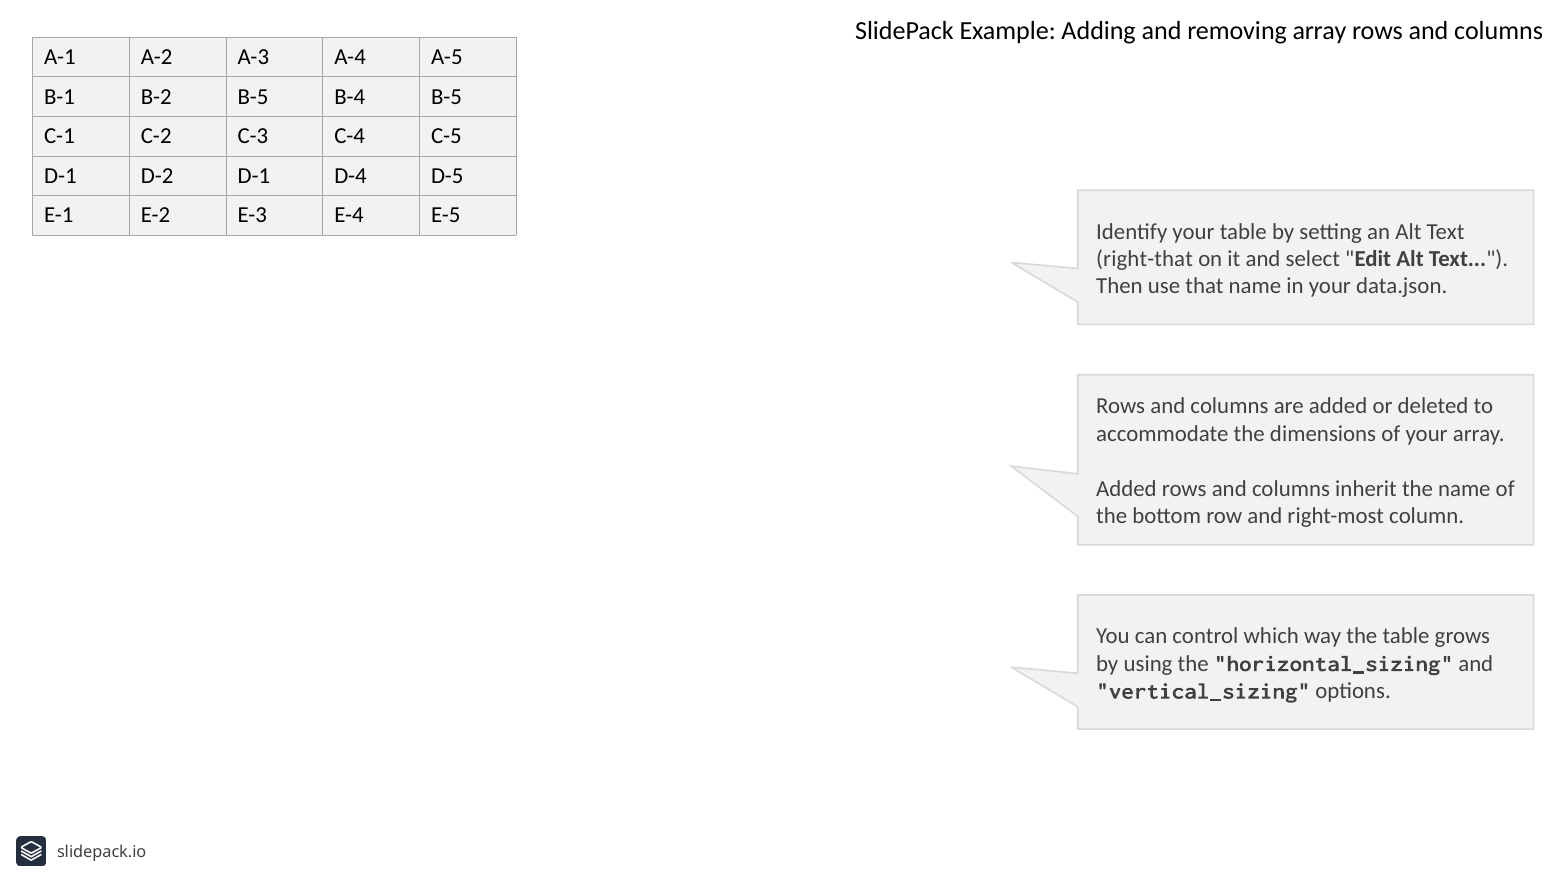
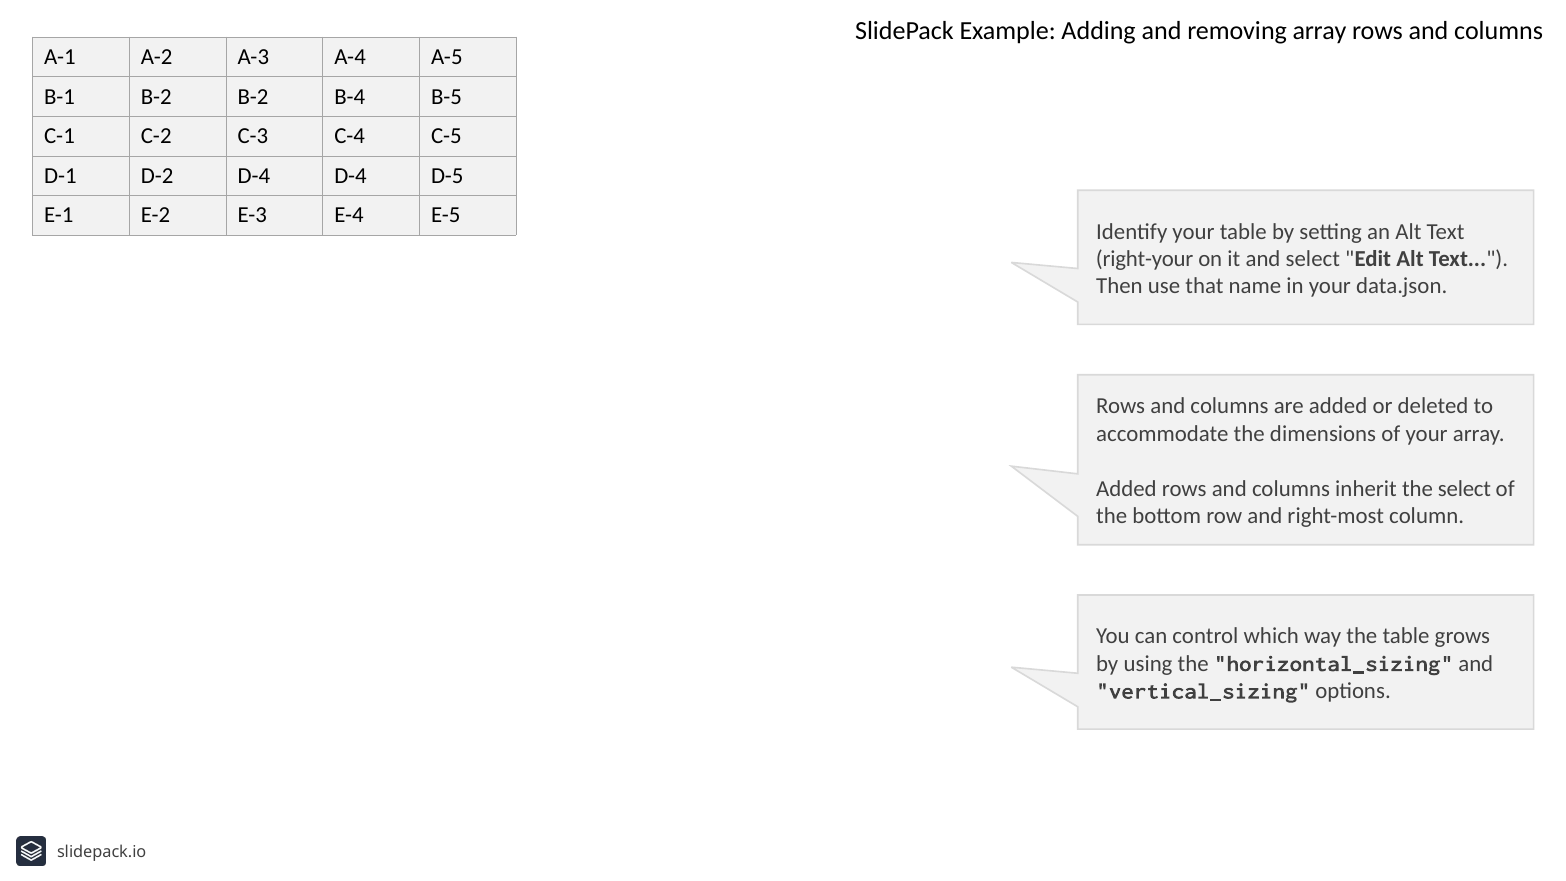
B-2 B-5: B-5 -> B-2
D-2 D-1: D-1 -> D-4
right-that: right-that -> right-your
the name: name -> select
